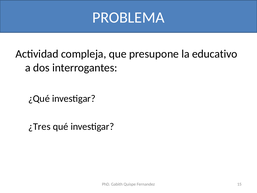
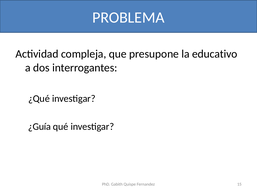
¿Tres: ¿Tres -> ¿Guía
